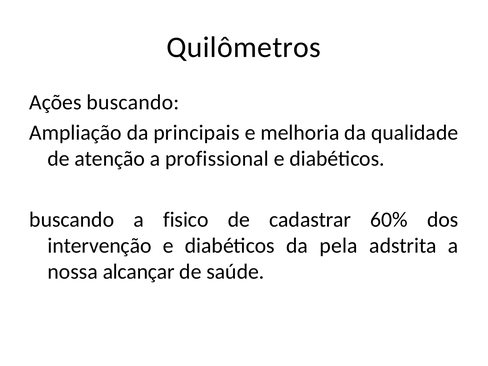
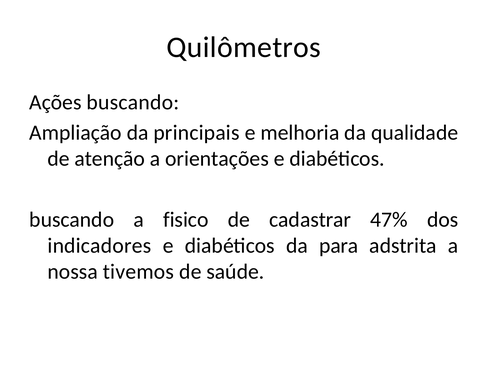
profissional: profissional -> orientações
60%: 60% -> 47%
intervenção: intervenção -> indicadores
pela: pela -> para
alcançar: alcançar -> tivemos
